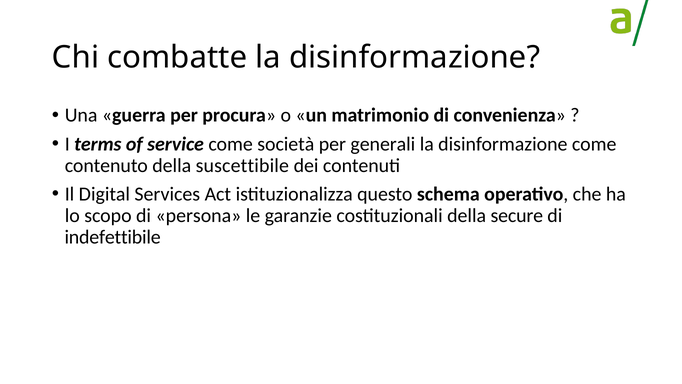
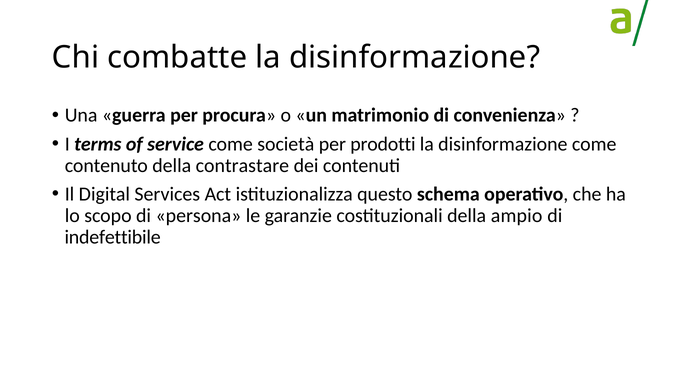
generali: generali -> prodotti
suscettibile: suscettibile -> contrastare
secure: secure -> ampio
